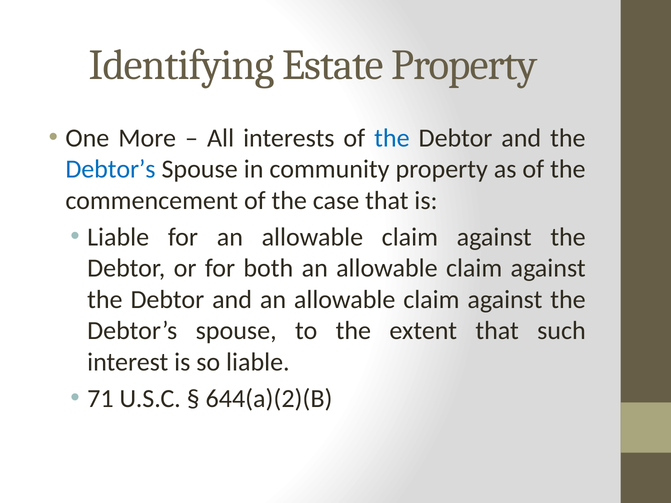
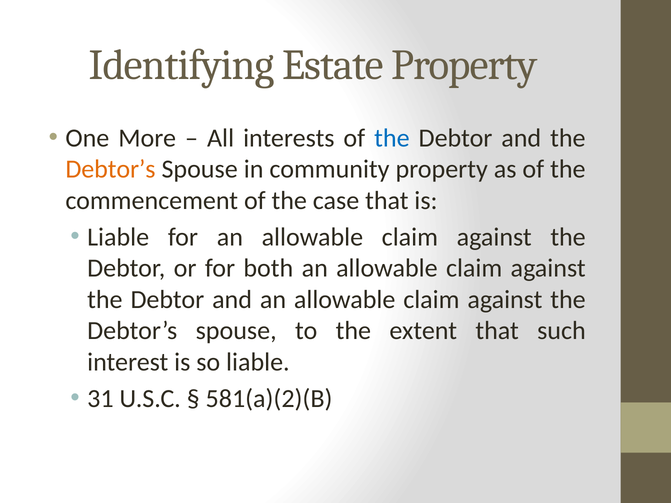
Debtor’s at (111, 169) colour: blue -> orange
71: 71 -> 31
644(a)(2)(B: 644(a)(2)(B -> 581(a)(2)(B
